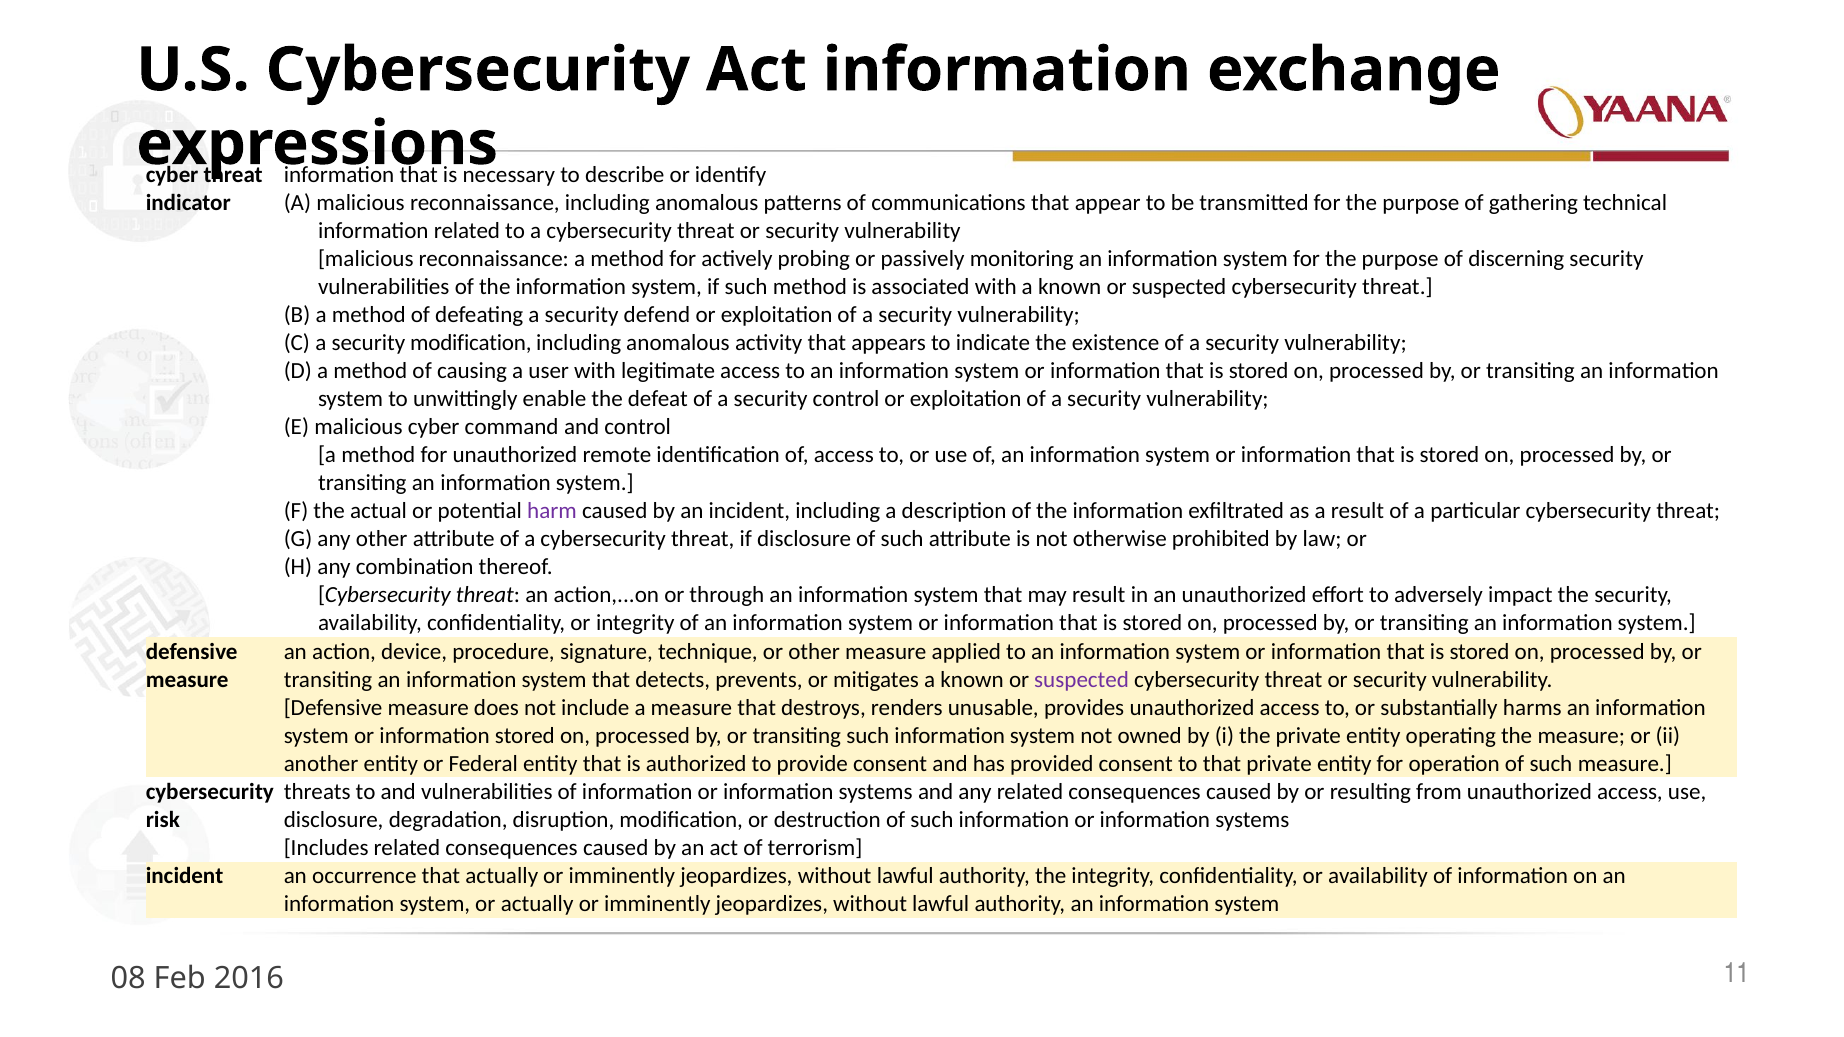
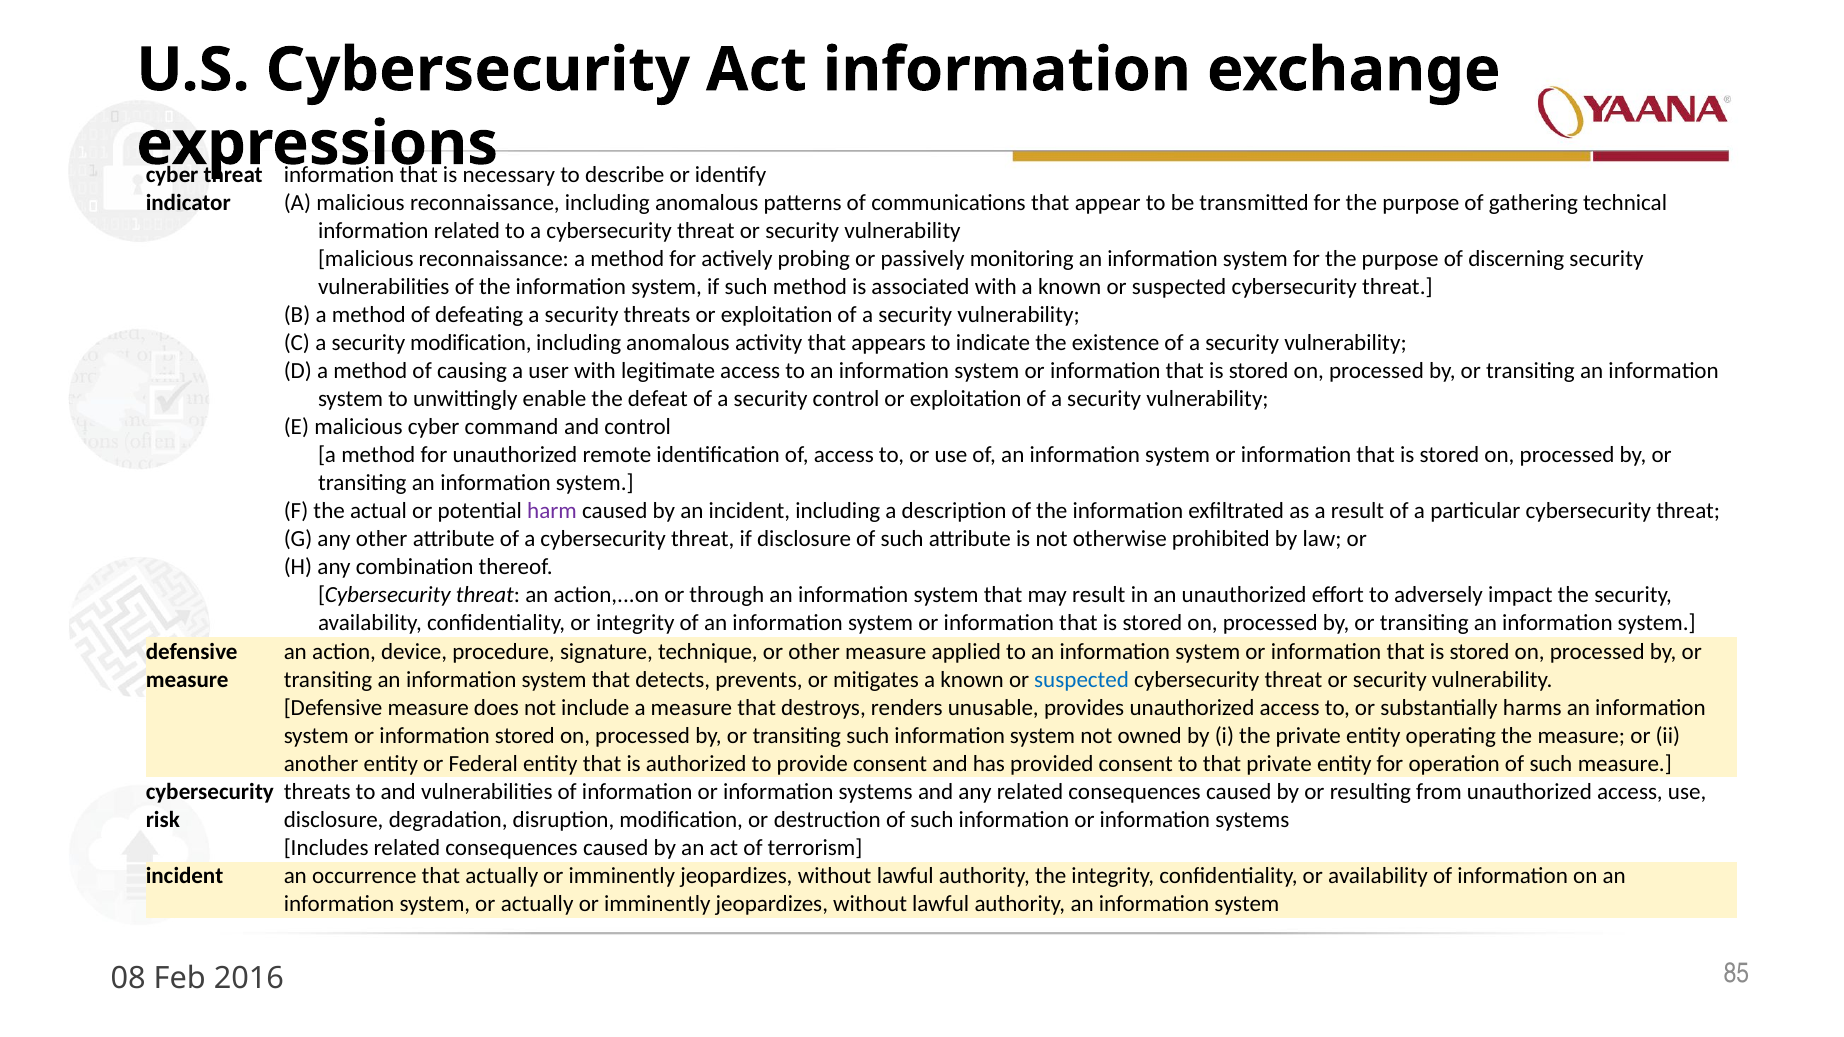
security defend: defend -> threats
suspected at (1082, 680) colour: purple -> blue
11: 11 -> 85
